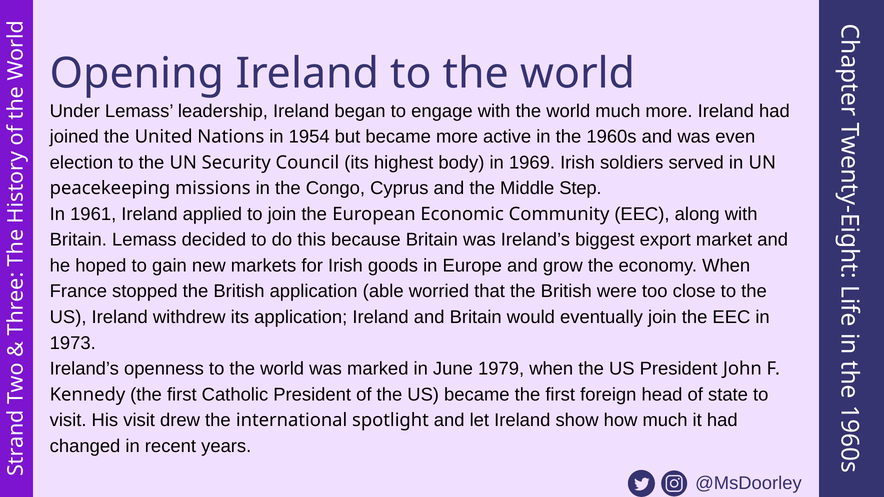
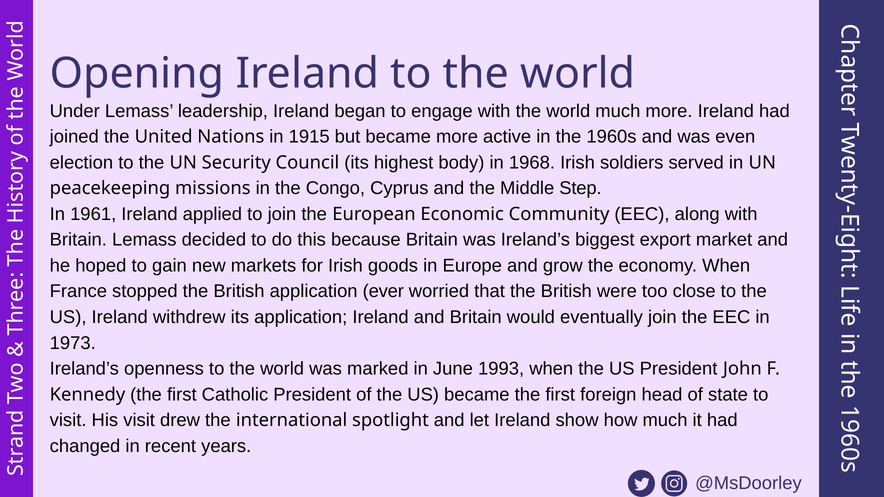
1954: 1954 -> 1915
1969: 1969 -> 1968
able: able -> ever
1979: 1979 -> 1993
